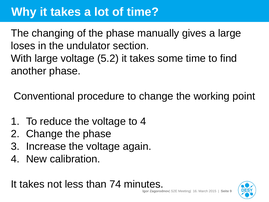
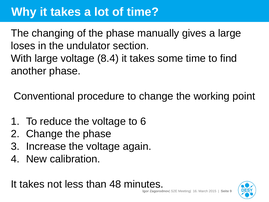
5.2: 5.2 -> 8.4
to 4: 4 -> 6
74: 74 -> 48
